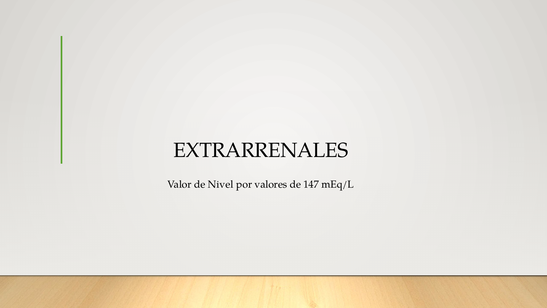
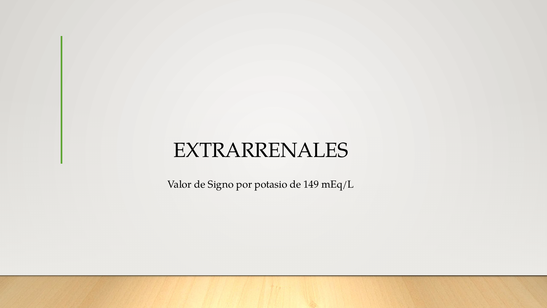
Nivel: Nivel -> Signo
valores: valores -> potasio
147: 147 -> 149
